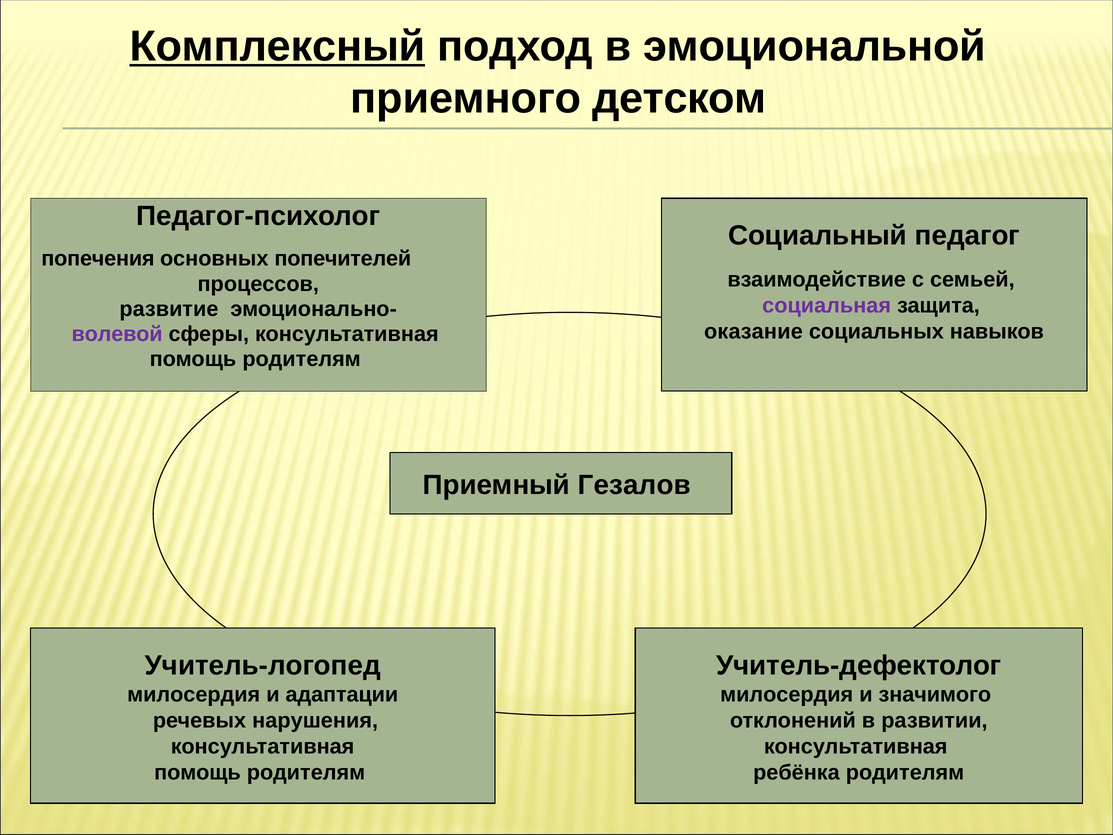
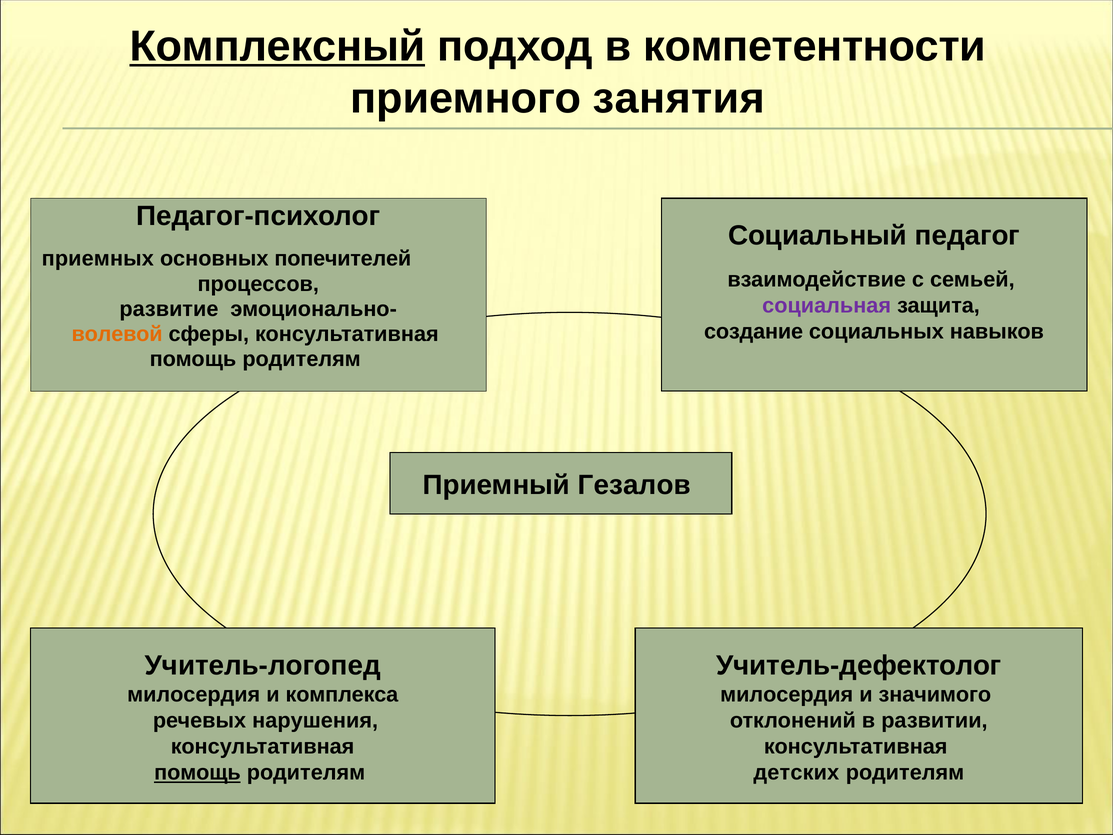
эмоциональной: эмоциональной -> компетентности
детском: детском -> занятия
попечения: попечения -> приемных
оказание: оказание -> создание
волевой colour: purple -> orange
адаптации: адаптации -> комплекса
помощь at (197, 773) underline: none -> present
ребёнка: ребёнка -> детских
